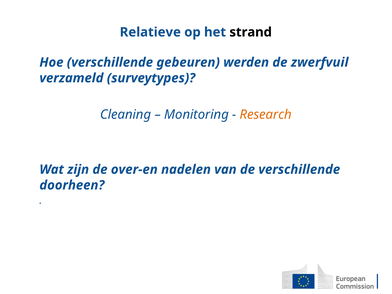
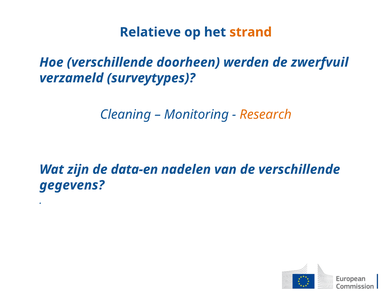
strand colour: black -> orange
gebeuren: gebeuren -> doorheen
over-en: over-en -> data-en
doorheen: doorheen -> gegevens
